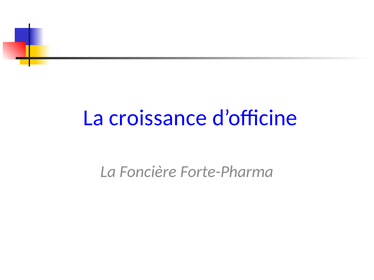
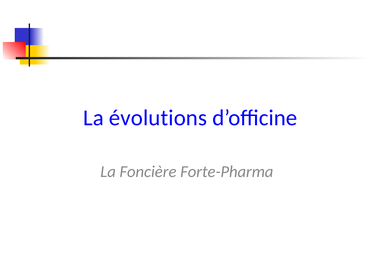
croissance: croissance -> évolutions
